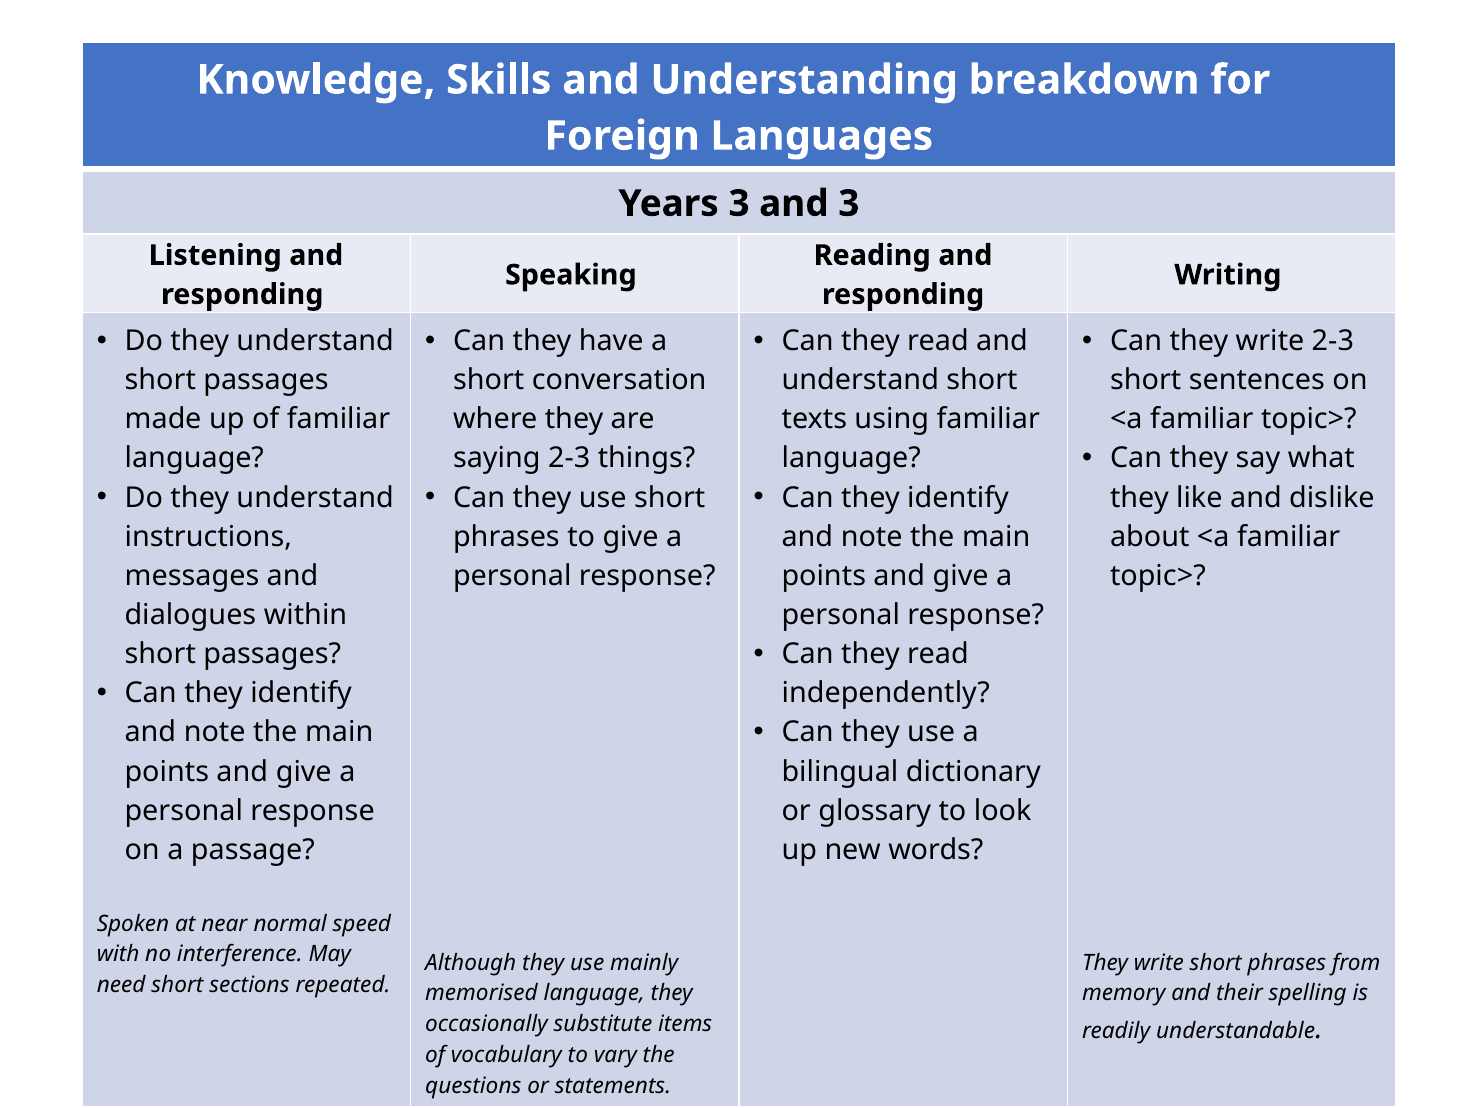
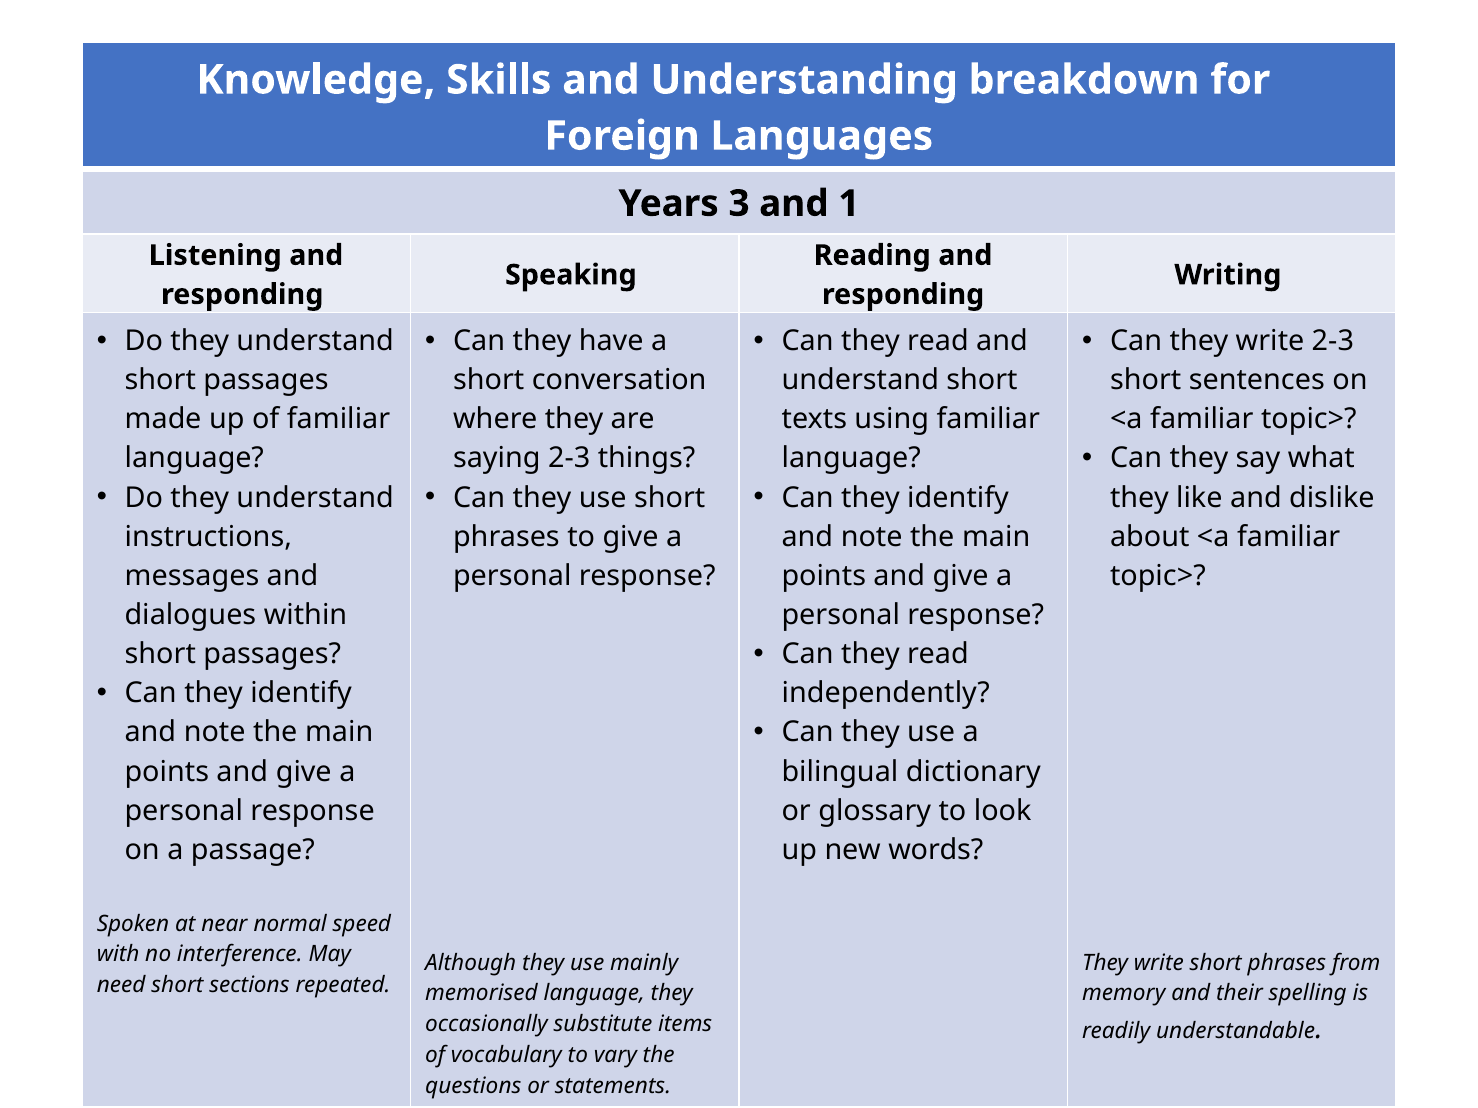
and 3: 3 -> 1
